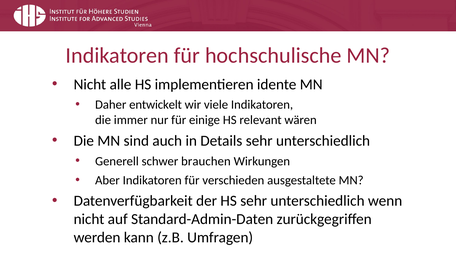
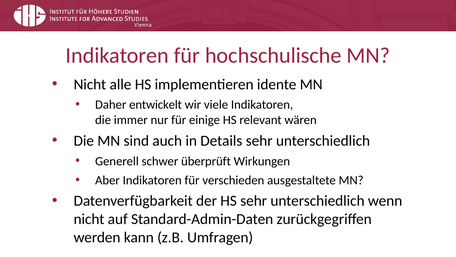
brauchen: brauchen -> überprüft
